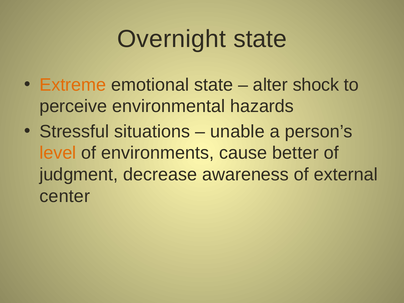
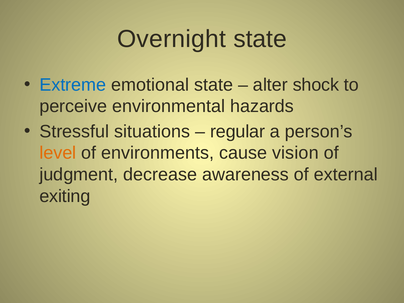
Extreme colour: orange -> blue
unable: unable -> regular
better: better -> vision
center: center -> exiting
